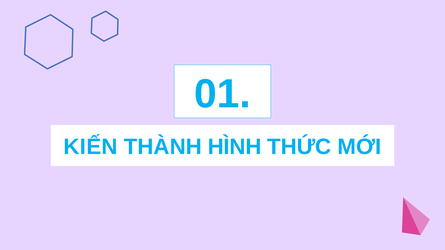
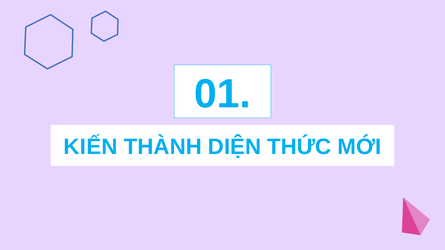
HÌNH: HÌNH -> DIỆN
